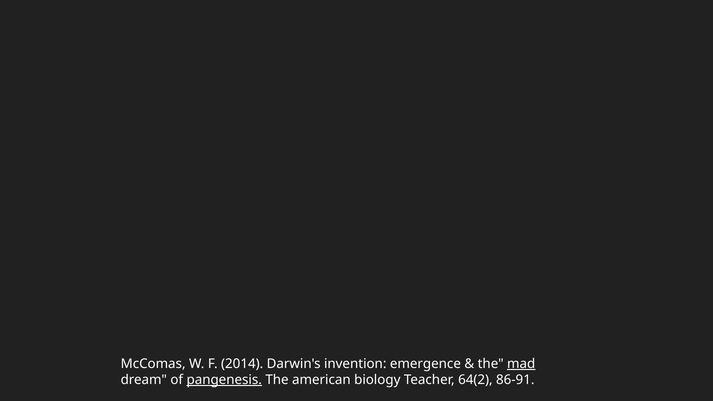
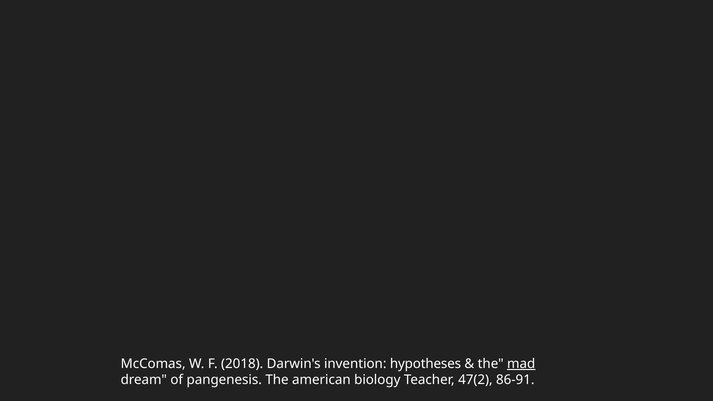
2014: 2014 -> 2018
emergence: emergence -> hypotheses
pangenesis underline: present -> none
64(2: 64(2 -> 47(2
